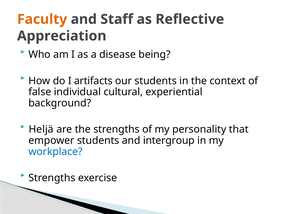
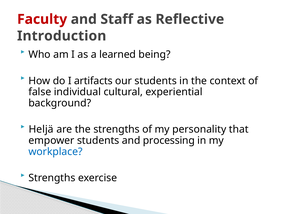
Faculty colour: orange -> red
Appreciation: Appreciation -> Introduction
disease: disease -> learned
intergroup: intergroup -> processing
